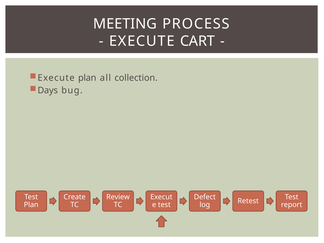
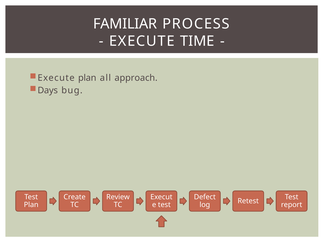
MEETING: MEETING -> FAMILIAR
CART: CART -> TIME
collection: collection -> approach
